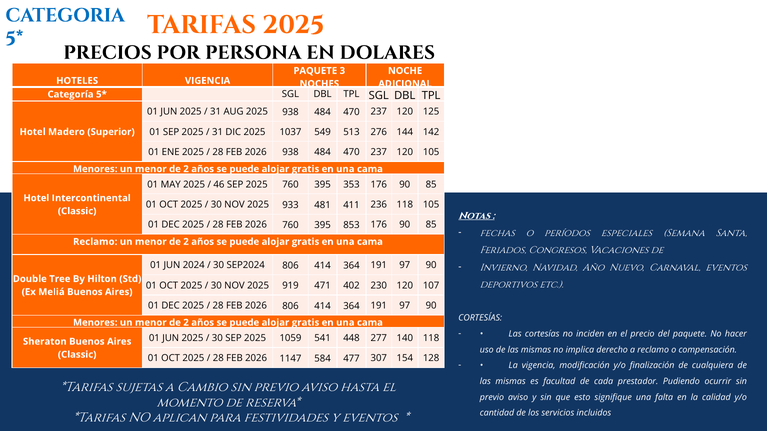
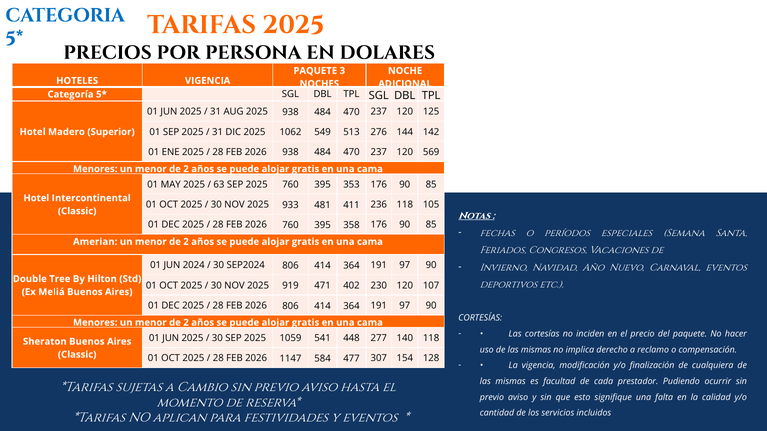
1037: 1037 -> 1062
120 105: 105 -> 569
46: 46 -> 63
853: 853 -> 358
Reclamo at (95, 242): Reclamo -> Amerian
